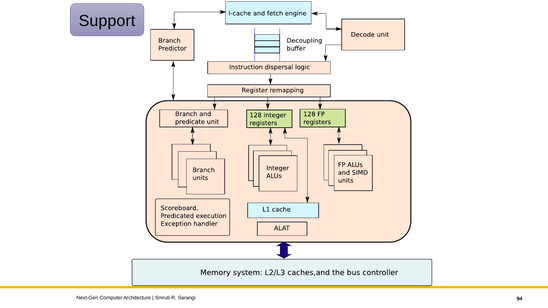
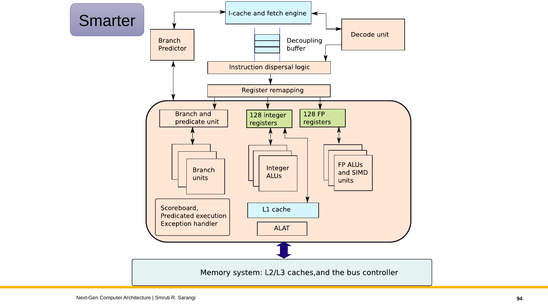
Support: Support -> Smarter
